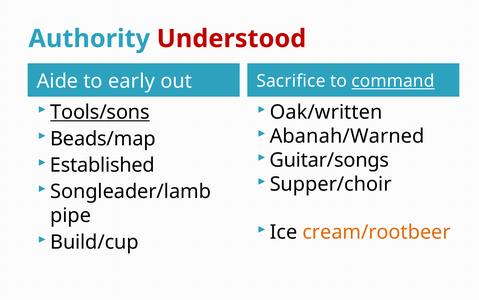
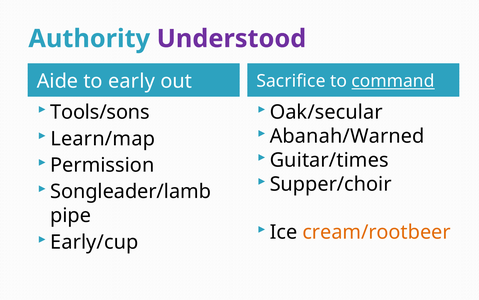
Understood colour: red -> purple
Tools/sons underline: present -> none
Oak/written: Oak/written -> Oak/secular
Beads/map: Beads/map -> Learn/map
Guitar/songs: Guitar/songs -> Guitar/times
Established: Established -> Permission
Build/cup: Build/cup -> Early/cup
